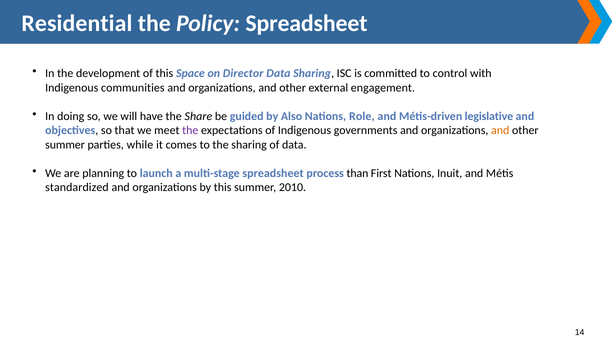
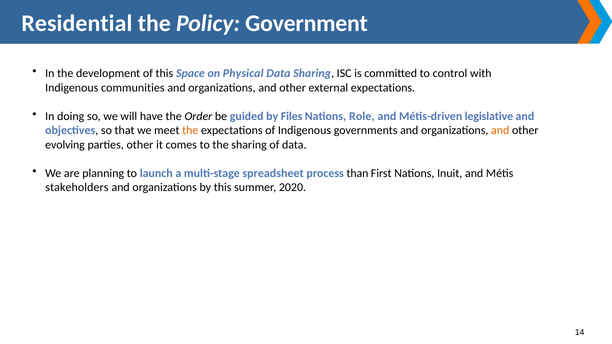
Policy Spreadsheet: Spreadsheet -> Government
Director: Director -> Physical
external engagement: engagement -> expectations
Share: Share -> Order
Also: Also -> Files
the at (190, 131) colour: purple -> orange
summer at (65, 145): summer -> evolving
parties while: while -> other
standardized: standardized -> stakeholders
2010: 2010 -> 2020
